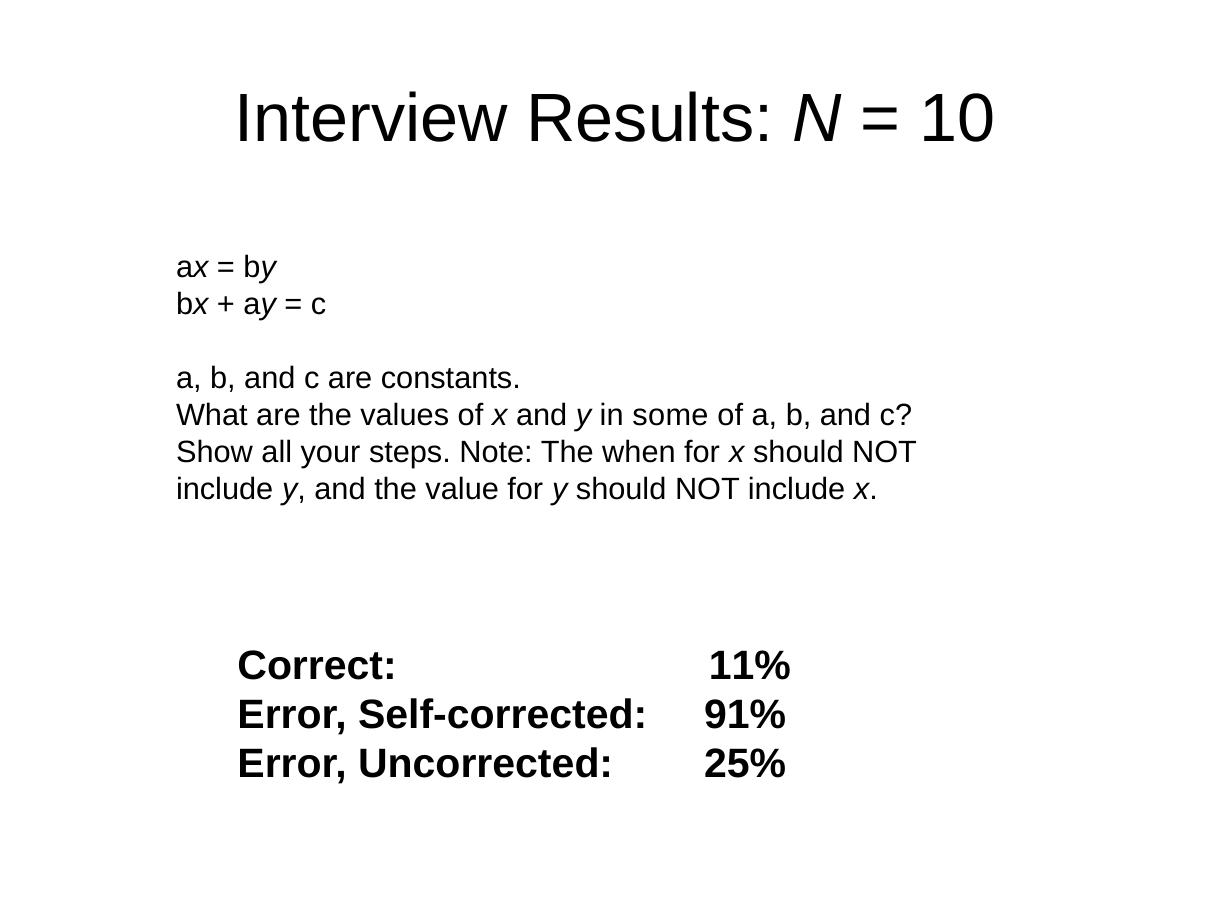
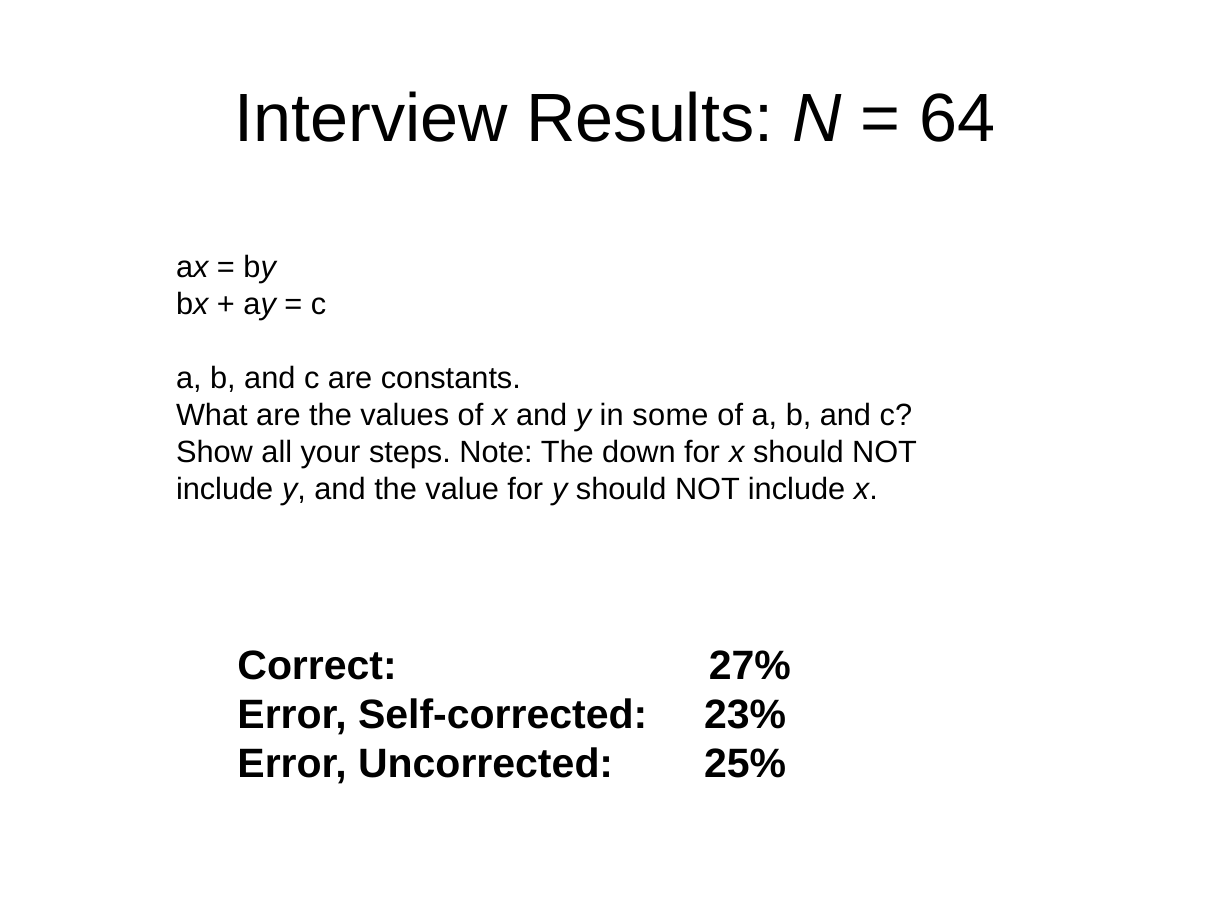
10: 10 -> 64
when: when -> down
11%: 11% -> 27%
91%: 91% -> 23%
